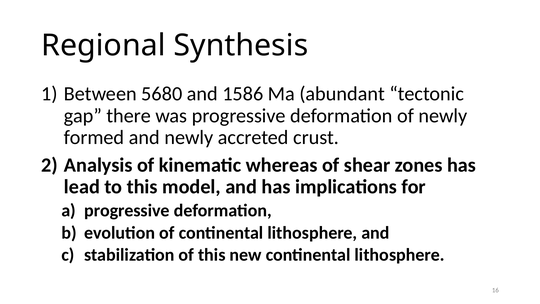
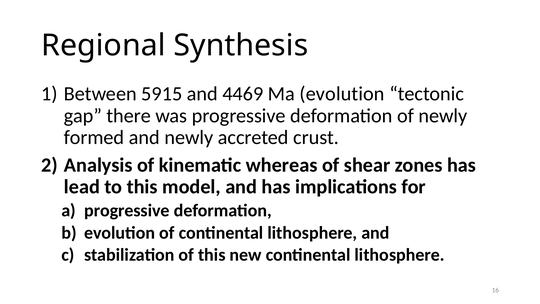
5680: 5680 -> 5915
1586: 1586 -> 4469
Ma abundant: abundant -> evolution
